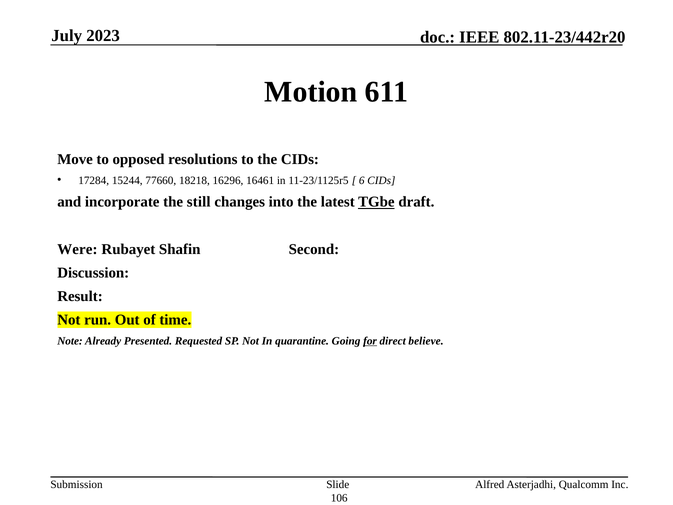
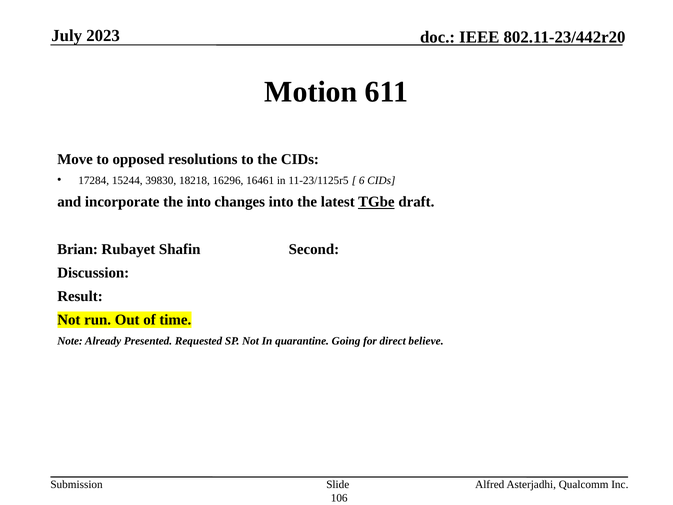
77660: 77660 -> 39830
the still: still -> into
Were: Were -> Brian
for underline: present -> none
